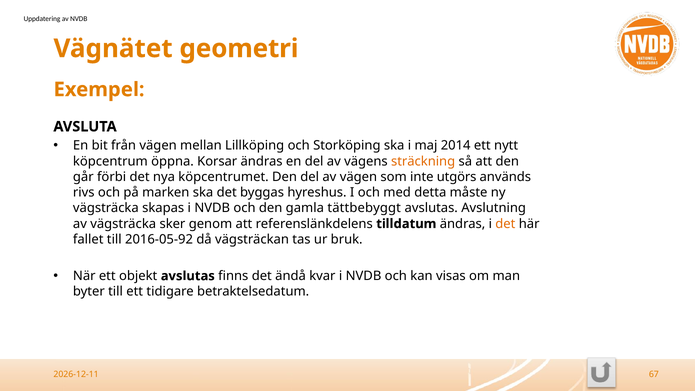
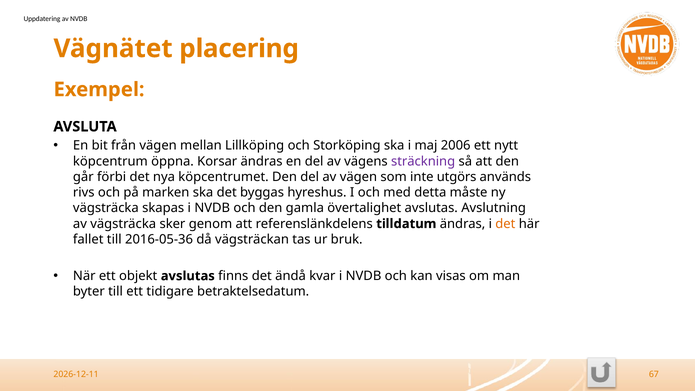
geometri: geometri -> placering
2014: 2014 -> 2006
sträckning colour: orange -> purple
tättbebyggt: tättbebyggt -> övertalighet
2016-05-92: 2016-05-92 -> 2016-05-36
